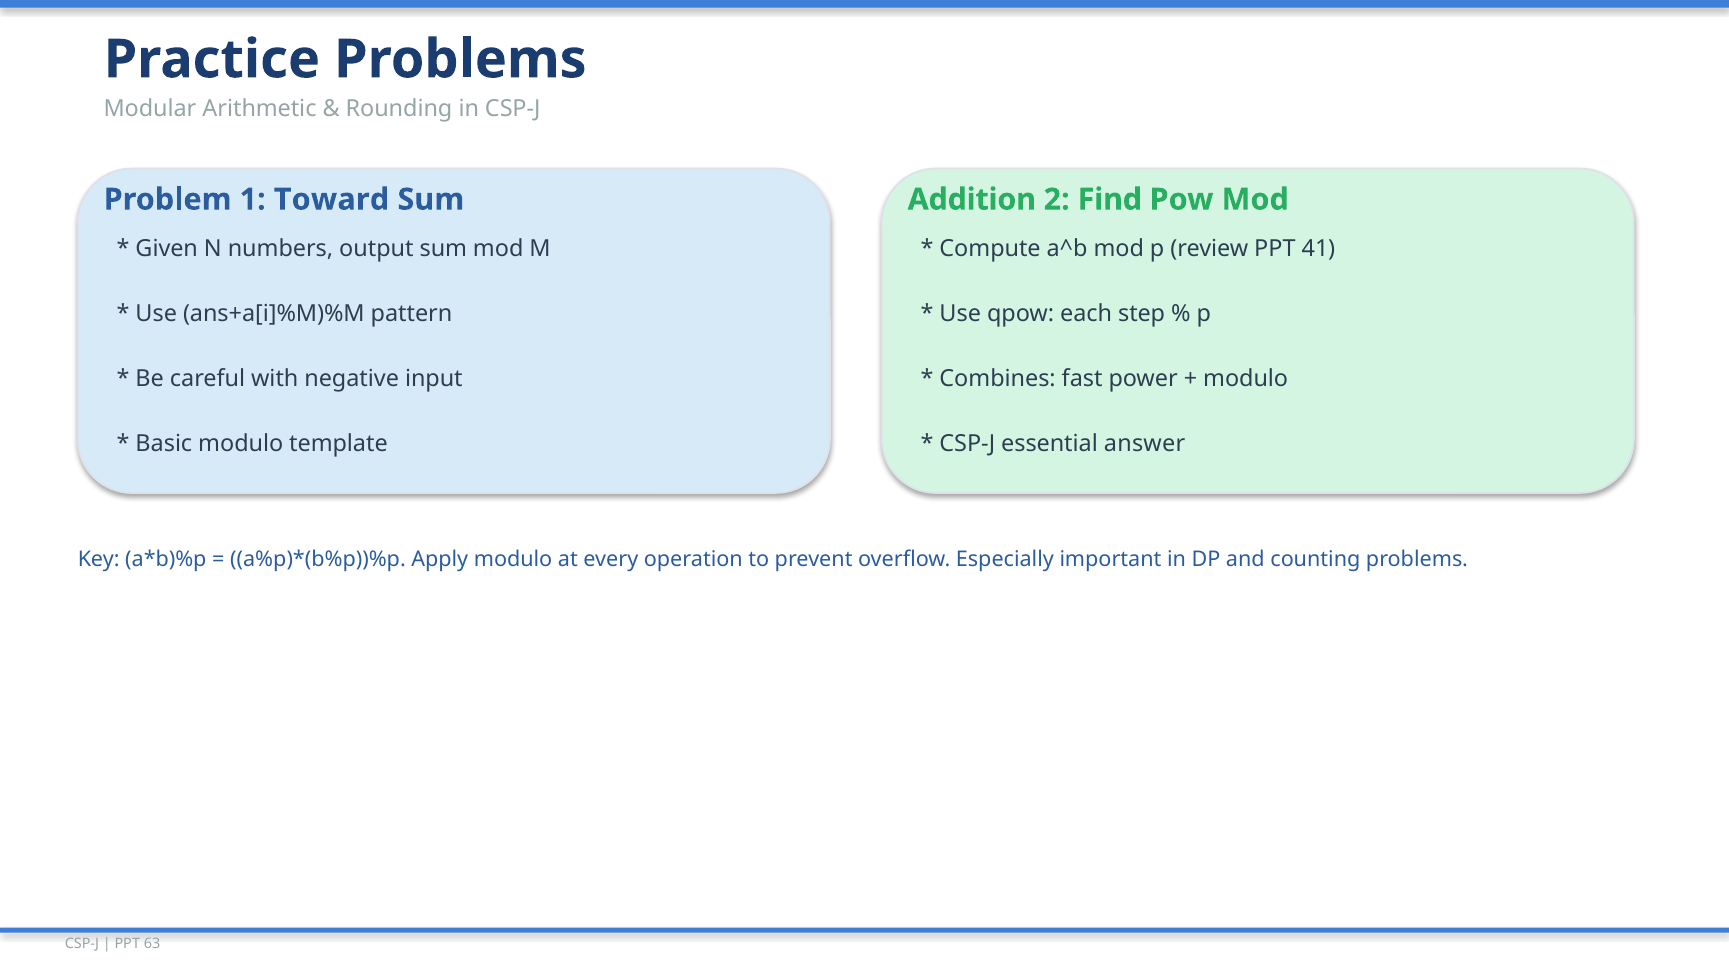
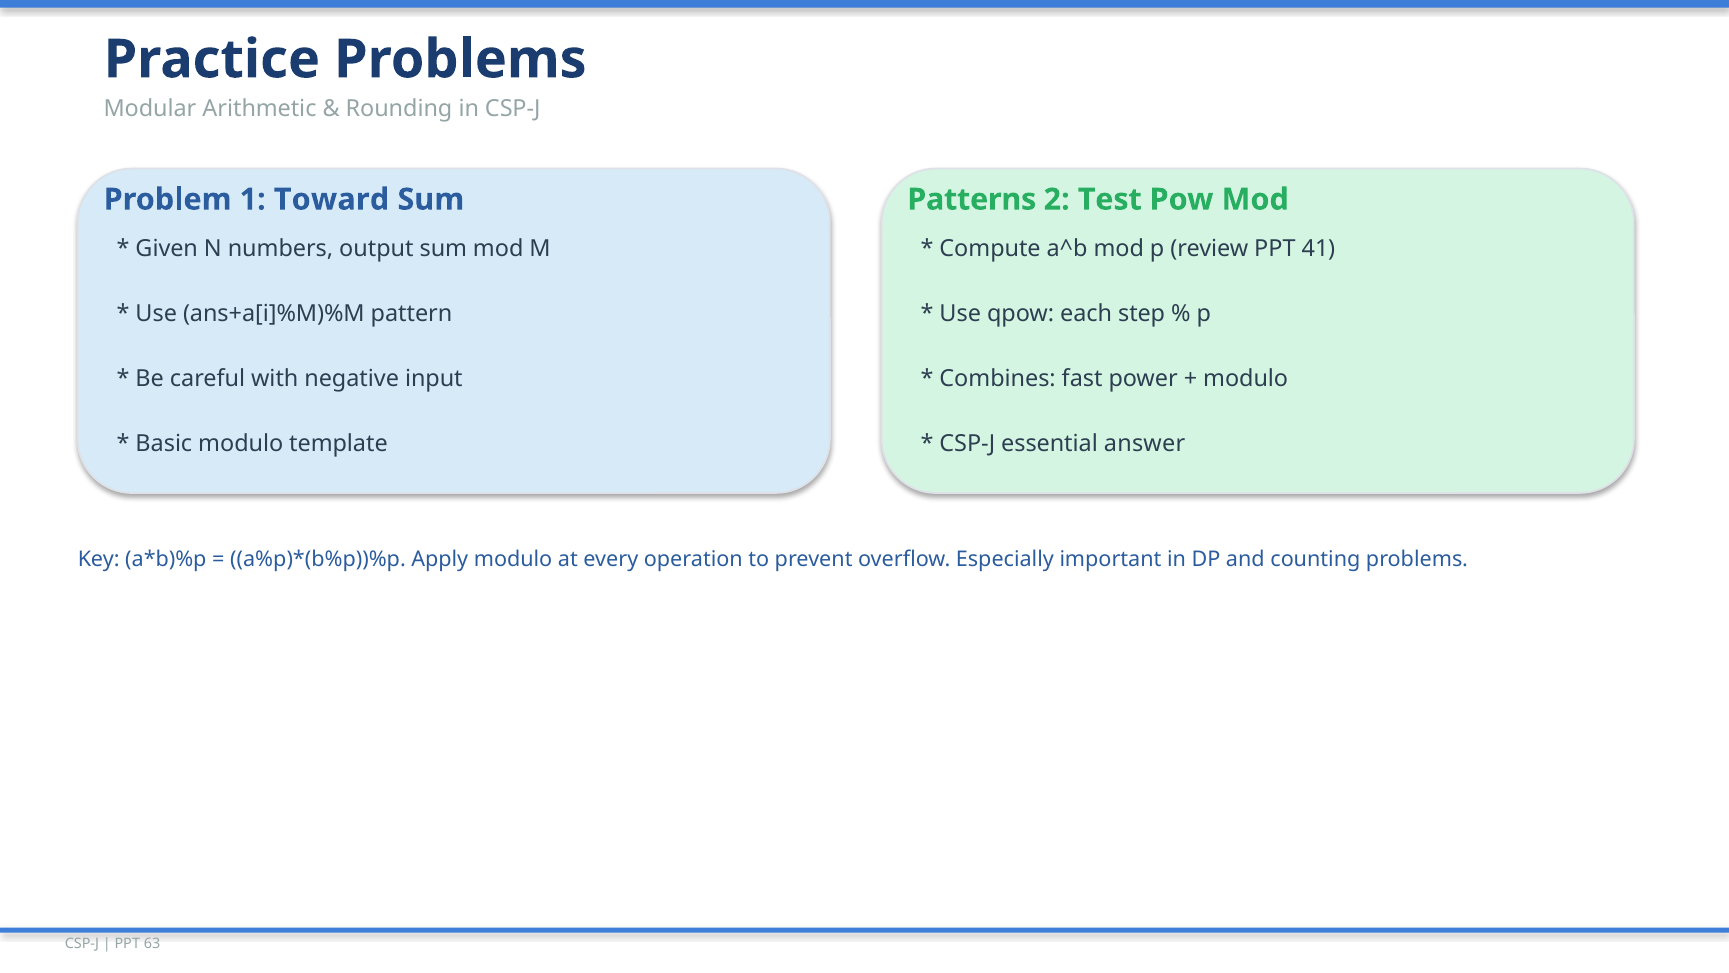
Addition: Addition -> Patterns
Find: Find -> Test
